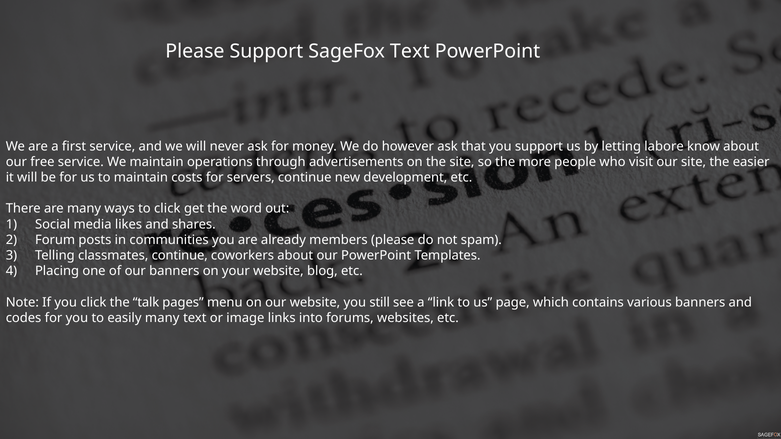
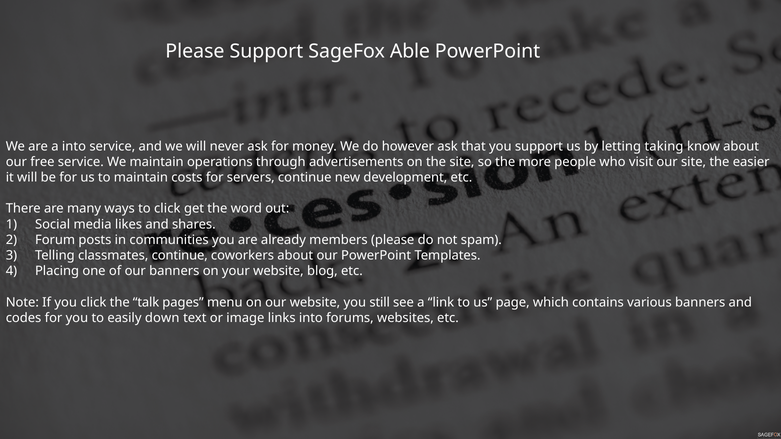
SageFox Text: Text -> Able
a first: first -> into
labore: labore -> taking
easily many: many -> down
